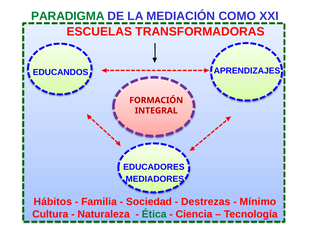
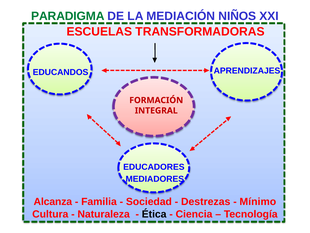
COMO: COMO -> NIÑOS
Hábitos: Hábitos -> Alcanza
Ética colour: green -> black
